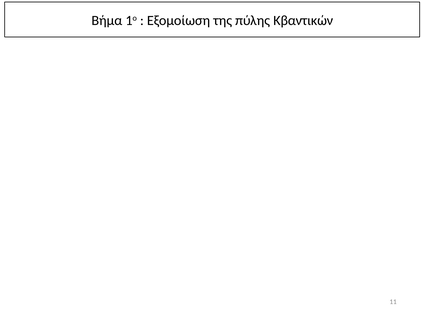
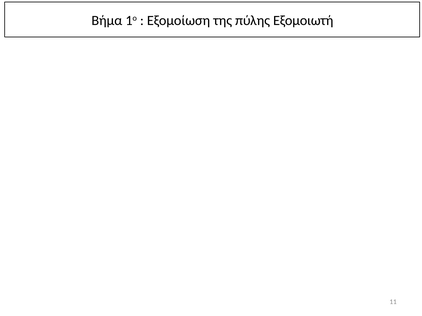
Κβαντικών: Κβαντικών -> Εξομοιωτή
